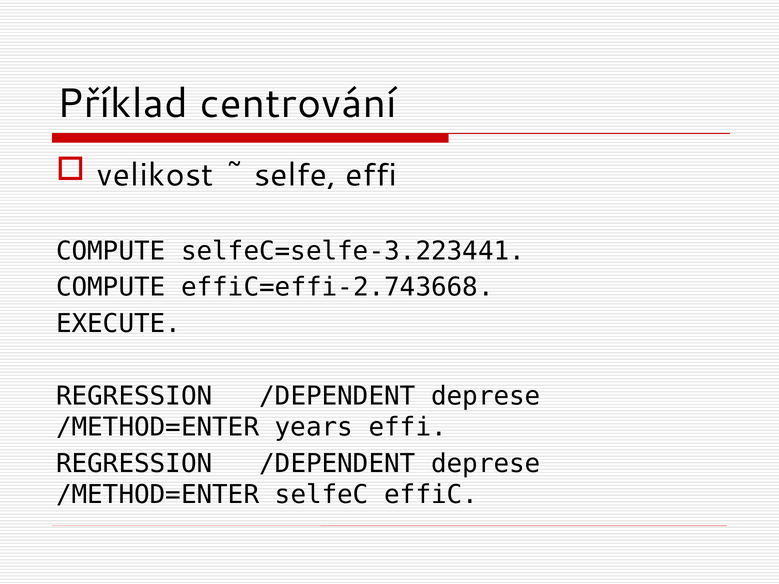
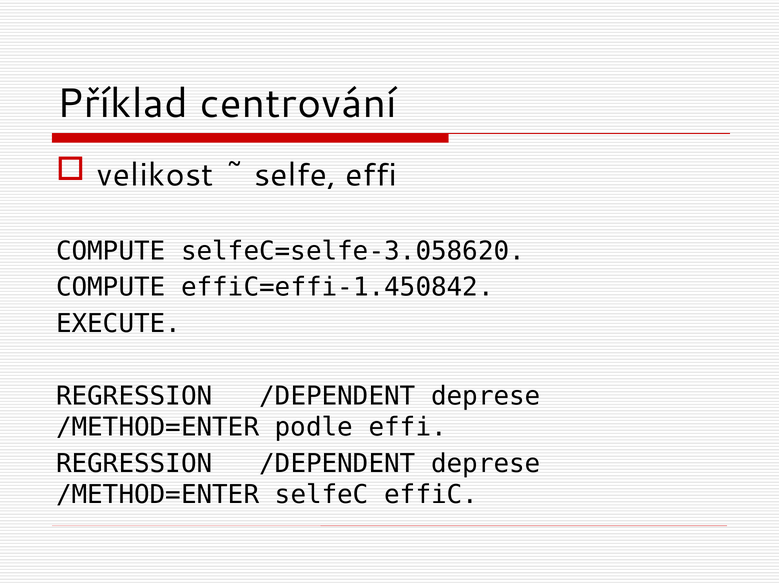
selfeC=selfe-3.223441: selfeC=selfe-3.223441 -> selfeC=selfe-3.058620
effiC=effi-2.743668: effiC=effi-2.743668 -> effiC=effi-1.450842
years: years -> podle
